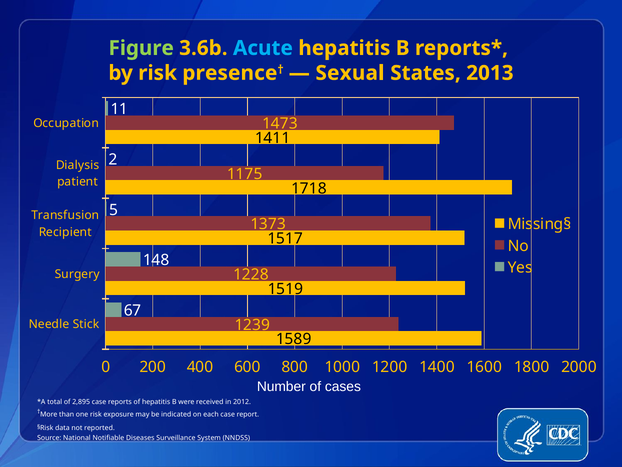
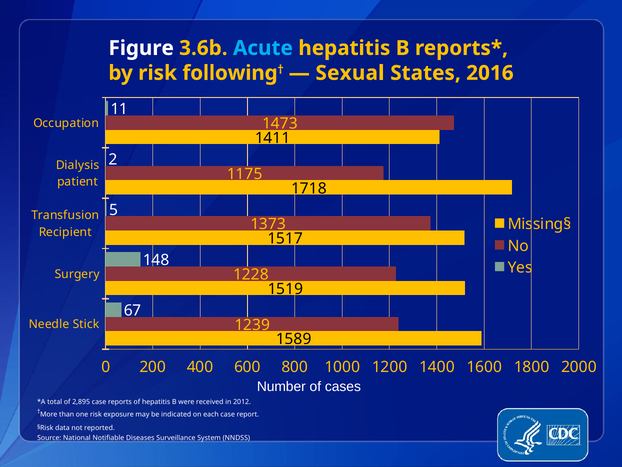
Figure colour: light green -> white
presence: presence -> following
2013: 2013 -> 2016
